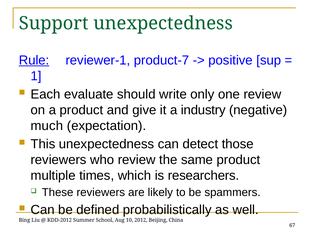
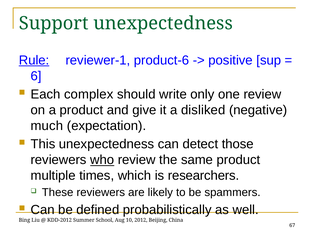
product-7: product-7 -> product-6
1: 1 -> 6
evaluate: evaluate -> complex
industry: industry -> disliked
who underline: none -> present
